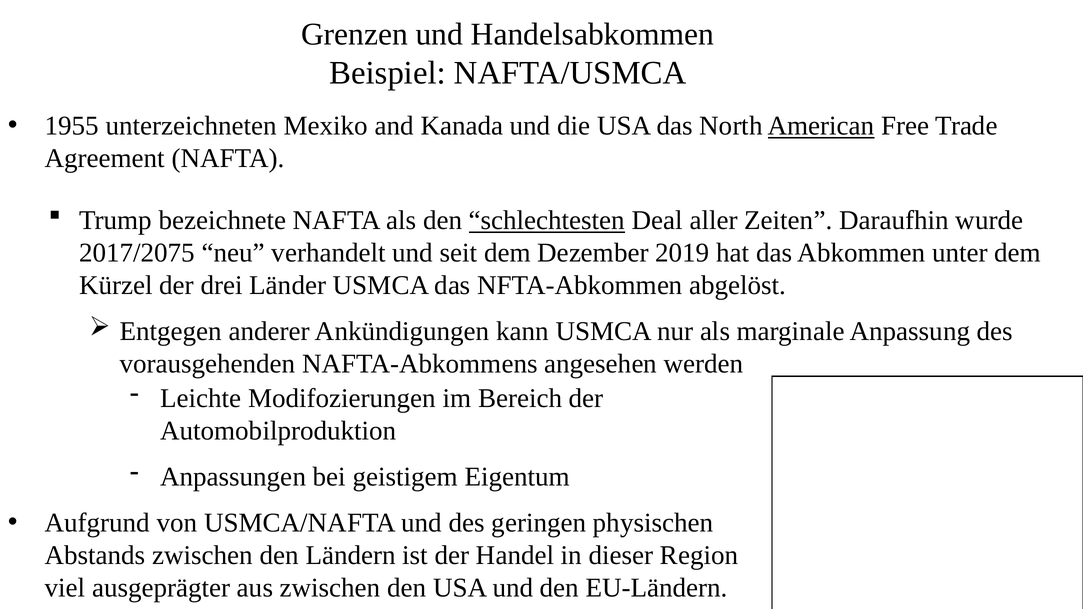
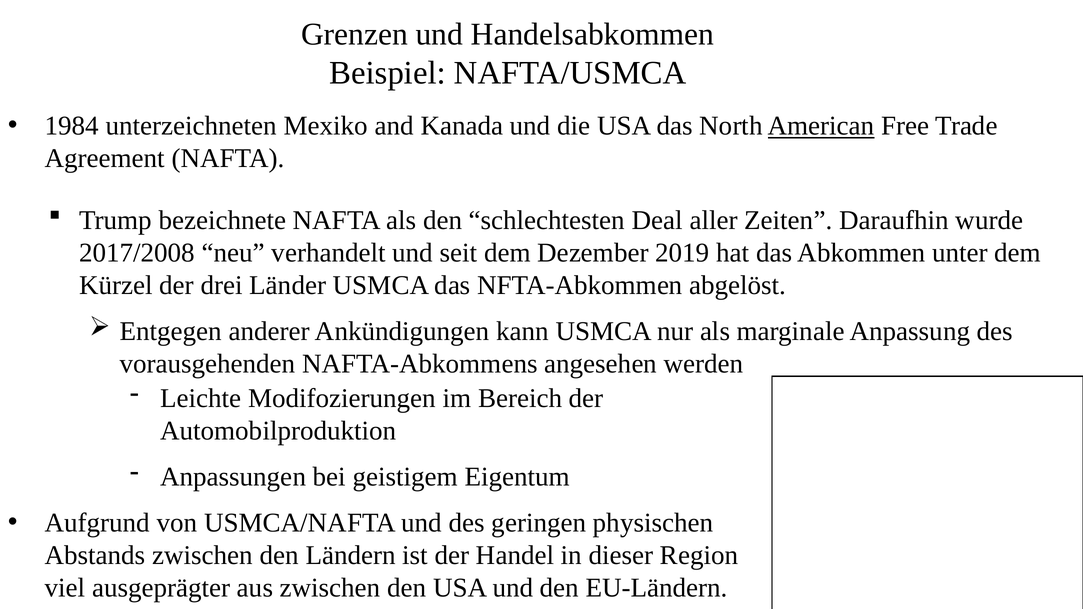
1955: 1955 -> 1984
schlechtesten underline: present -> none
2017/2075: 2017/2075 -> 2017/2008
